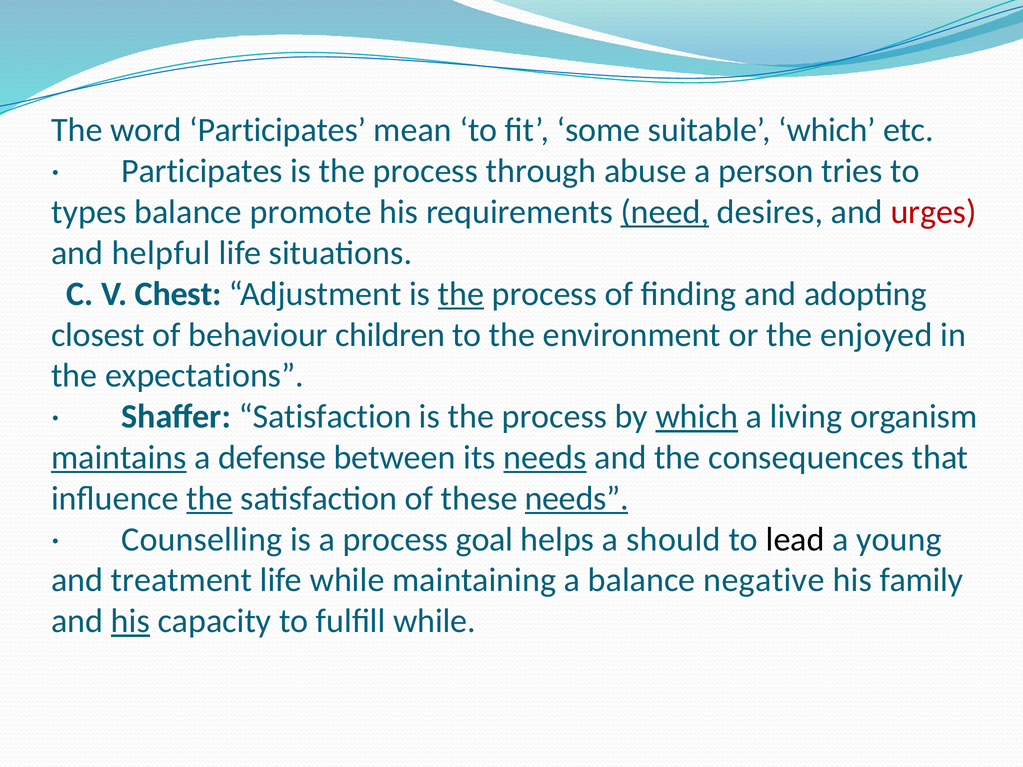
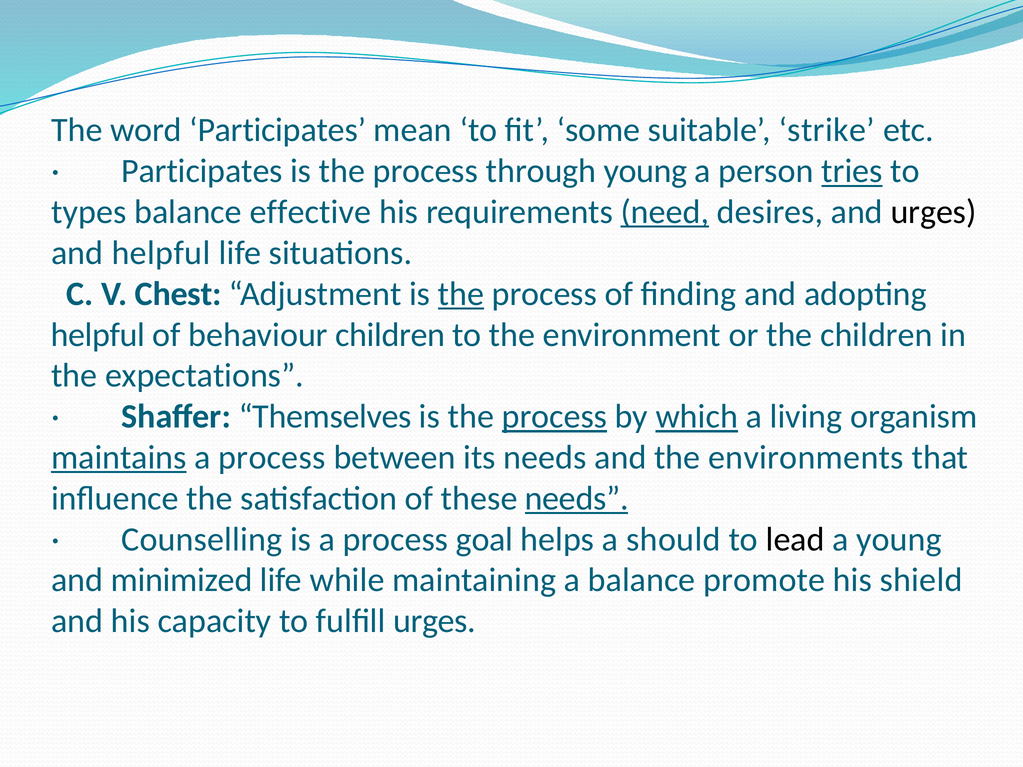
suitable which: which -> strike
through abuse: abuse -> young
tries underline: none -> present
promote: promote -> effective
urges at (934, 212) colour: red -> black
closest at (98, 335): closest -> helpful
the enjoyed: enjoyed -> children
Shaffer Satisfaction: Satisfaction -> Themselves
process at (554, 417) underline: none -> present
defense at (272, 458): defense -> process
needs at (545, 458) underline: present -> none
consequences: consequences -> environments
the at (210, 499) underline: present -> none
treatment: treatment -> minimized
negative: negative -> promote
family: family -> shield
his at (130, 621) underline: present -> none
fulfill while: while -> urges
